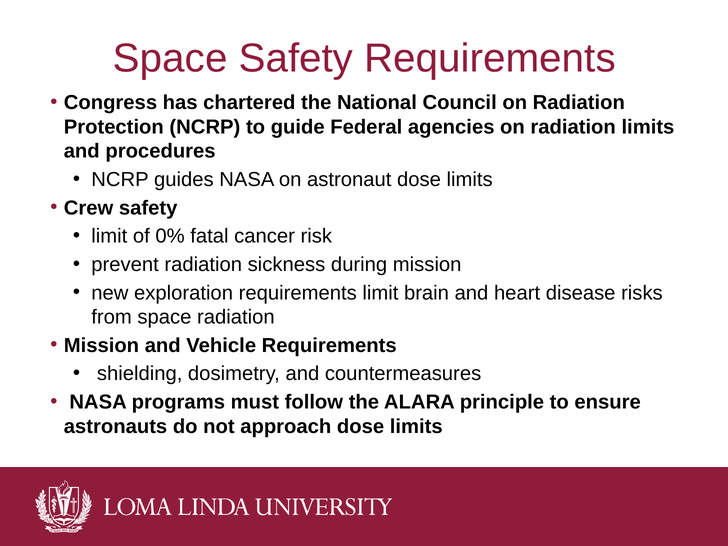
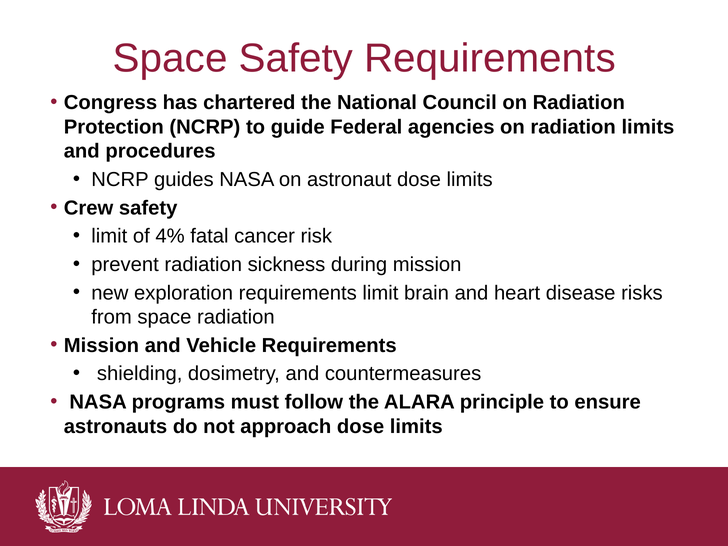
0%: 0% -> 4%
